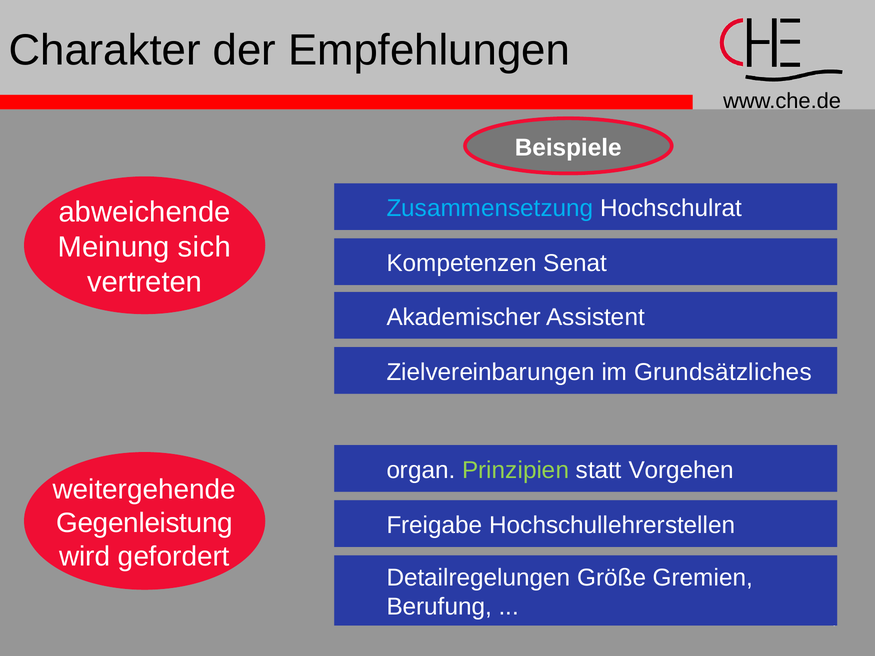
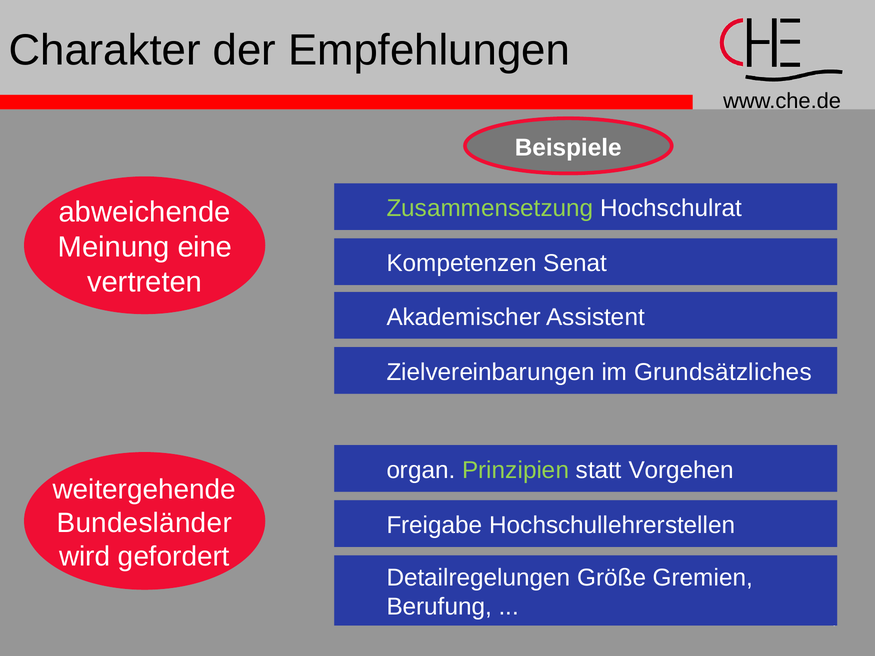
Zusammensetzung colour: light blue -> light green
sich: sich -> eine
Gegenleistung: Gegenleistung -> Bundesländer
